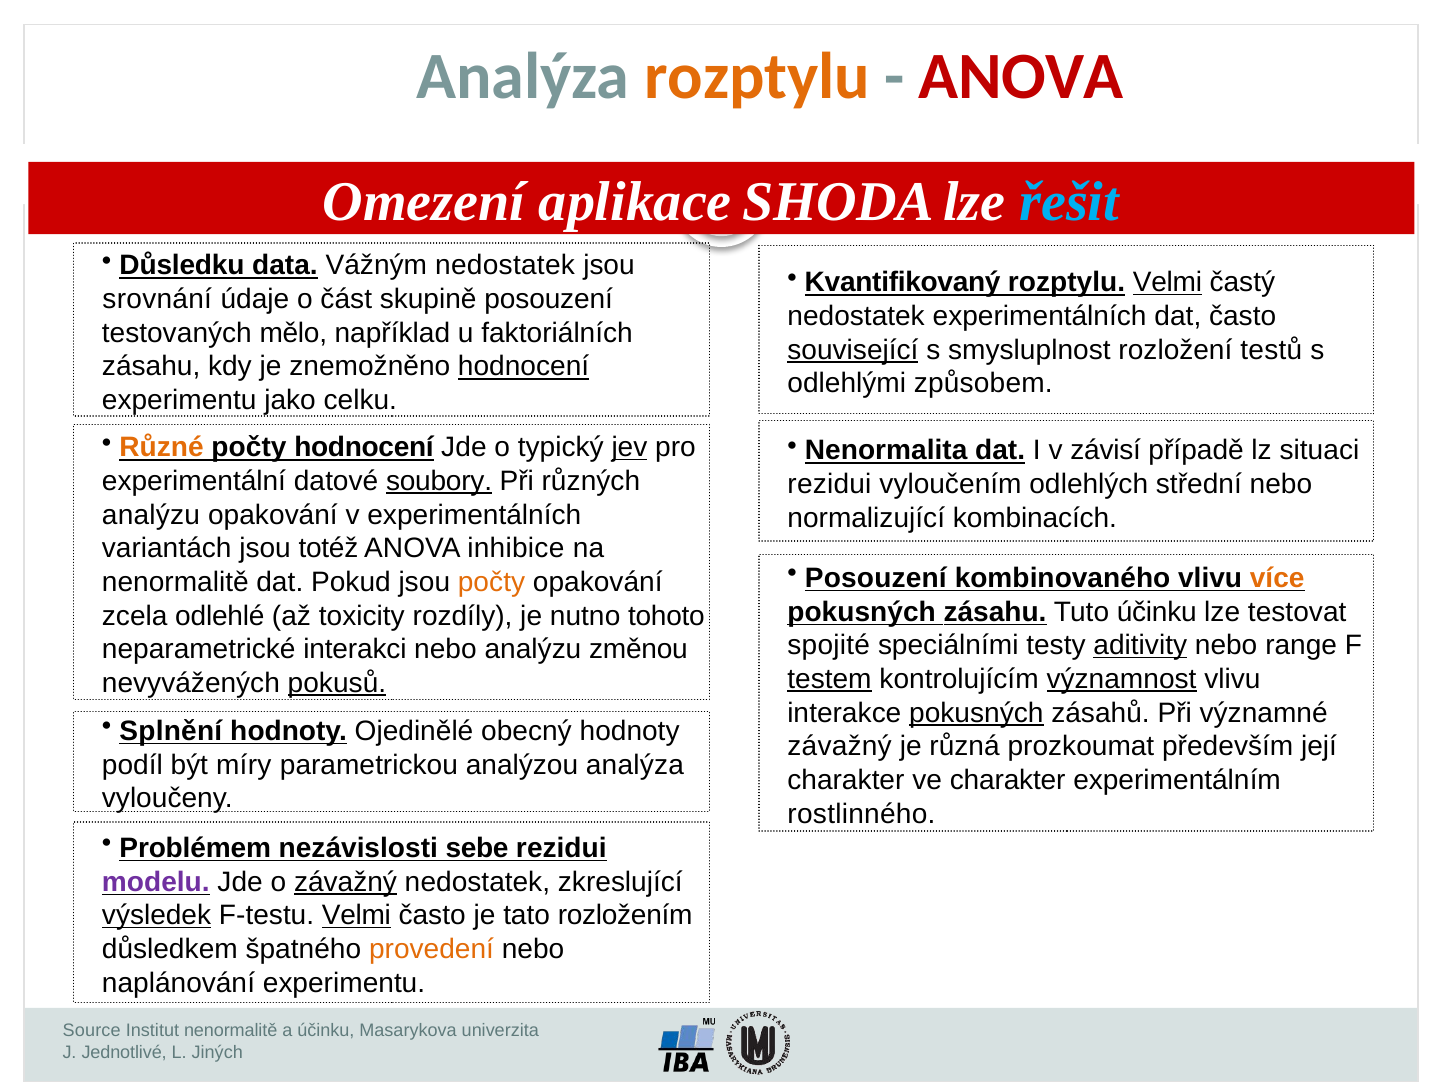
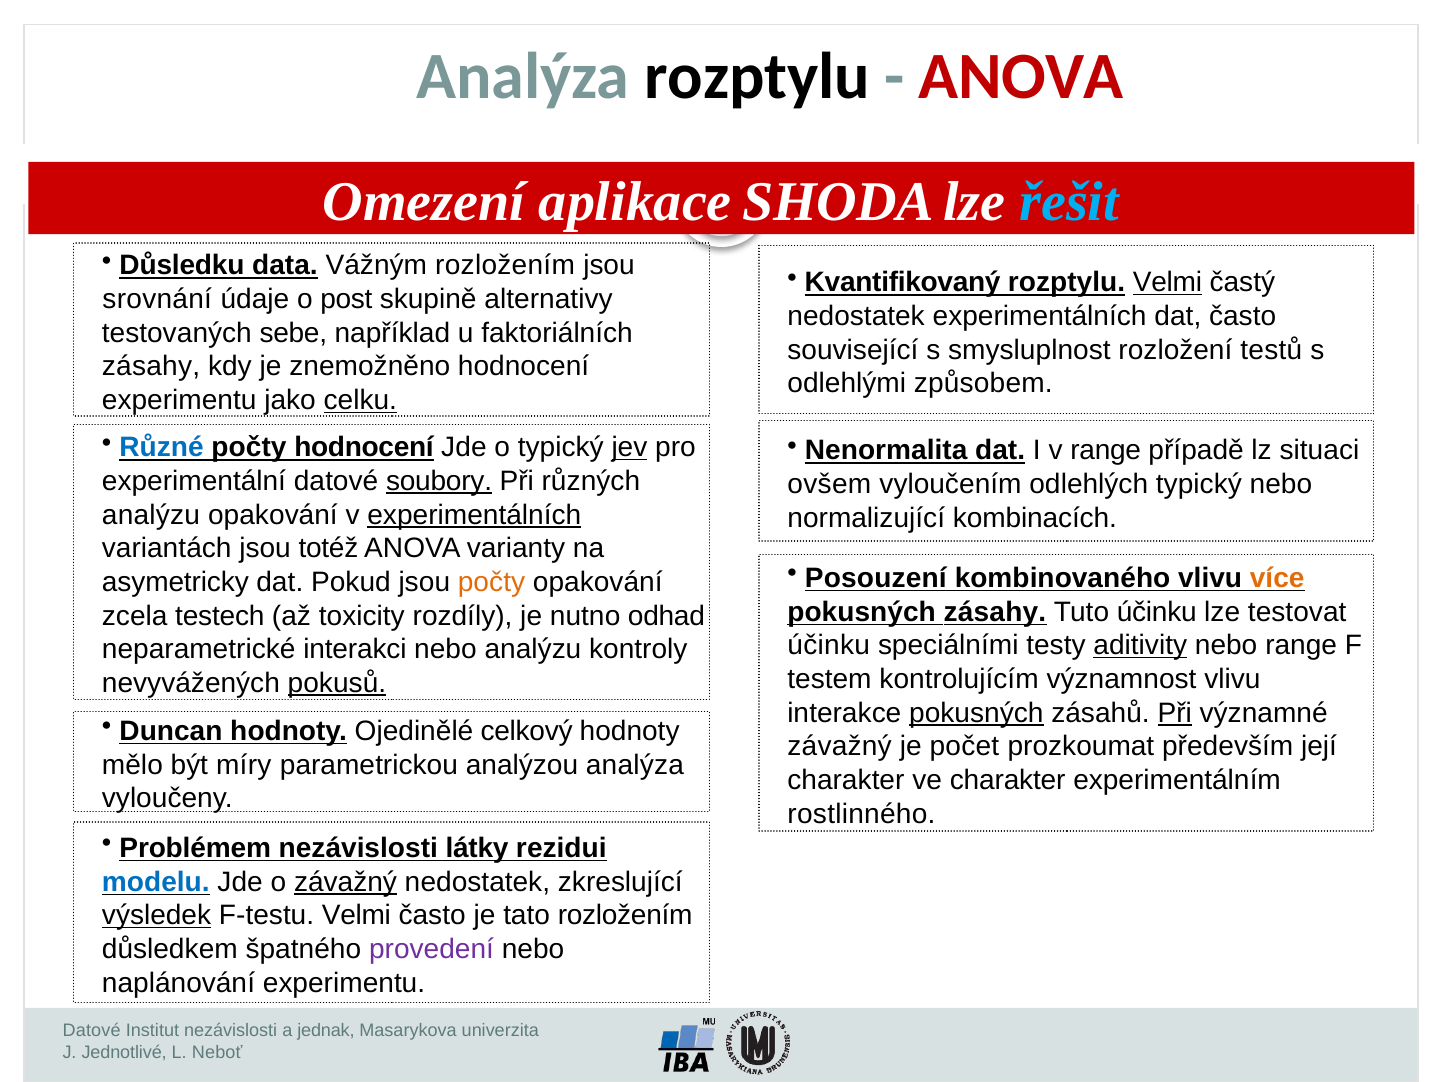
rozptylu at (757, 76) colour: orange -> black
Vážným nedostatek: nedostatek -> rozložením
část: část -> post
skupině posouzení: posouzení -> alternativy
mělo: mělo -> sebe
související underline: present -> none
zásahu at (151, 367): zásahu -> zásahy
hodnocení at (524, 367) underline: present -> none
celku underline: none -> present
Různé colour: orange -> blue
v závisí: závisí -> range
rezidui at (829, 484): rezidui -> ovšem
odlehlých střední: střední -> typický
experimentálních at (474, 515) underline: none -> present
inhibice: inhibice -> varianty
nenormalitě at (175, 582): nenormalitě -> asymetricky
pokusných zásahu: zásahu -> zásahy
odlehlé: odlehlé -> testech
tohoto: tohoto -> odhad
spojité at (829, 646): spojité -> účinku
změnou: změnou -> kontroly
testem underline: present -> none
významnost underline: present -> none
Při at (1175, 713) underline: none -> present
Splnění: Splnění -> Duncan
obecný: obecný -> celkový
různá: různá -> počet
podíl: podíl -> mělo
sebe: sebe -> látky
modelu colour: purple -> blue
Velmi at (356, 916) underline: present -> none
provedení colour: orange -> purple
Source at (92, 1031): Source -> Datové
Institut nenormalitě: nenormalitě -> nezávislosti
a účinku: účinku -> jednak
Jiných: Jiných -> Neboť
